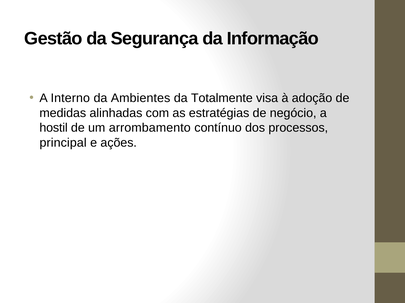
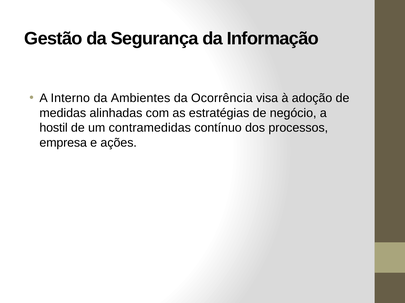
Totalmente: Totalmente -> Ocorrência
arrombamento: arrombamento -> contramedidas
principal: principal -> empresa
